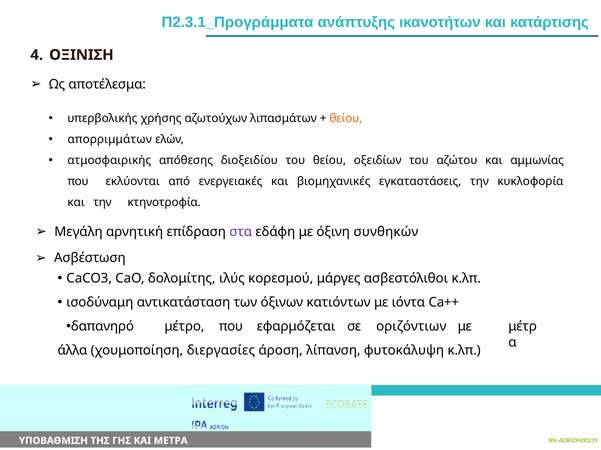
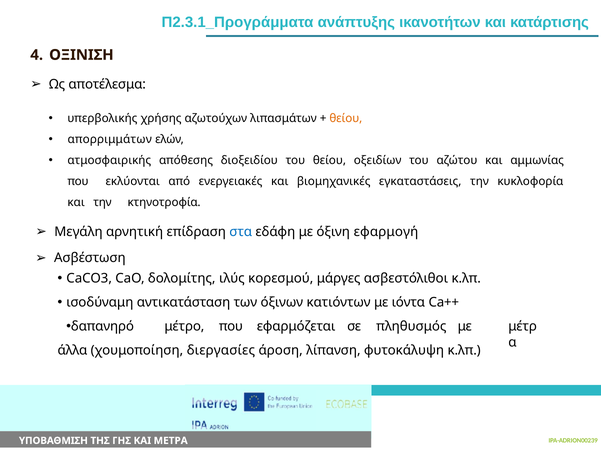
στα colour: purple -> blue
συνθηκών: συνθηκών -> εφαρμογή
οριζόντιων: οριζόντιων -> πληθυσμός
